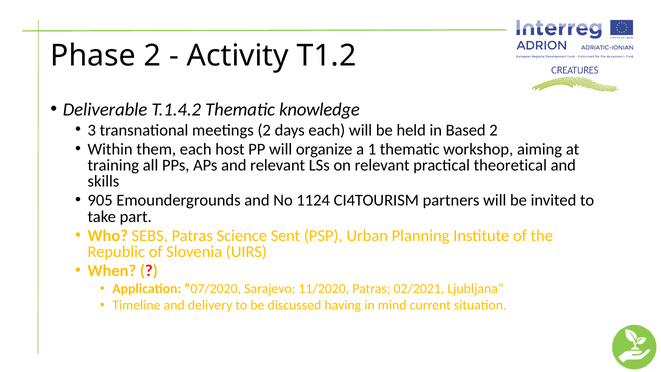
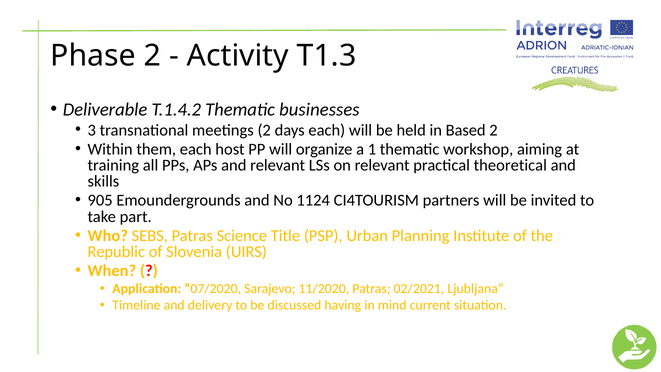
T1.2: T1.2 -> T1.3
knowledge: knowledge -> businesses
Sent: Sent -> Title
